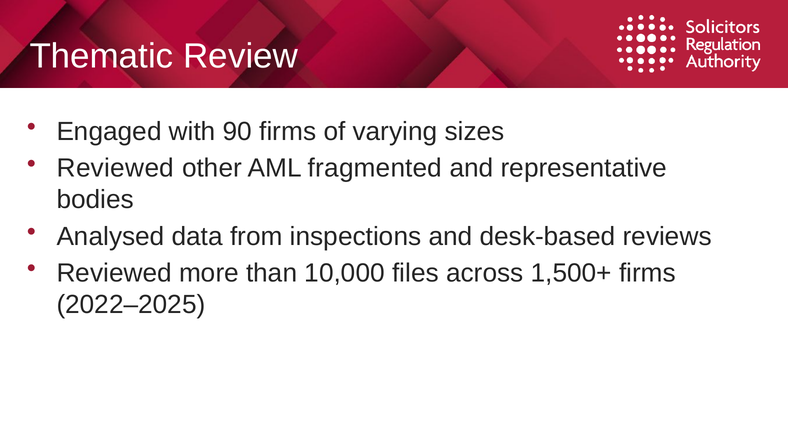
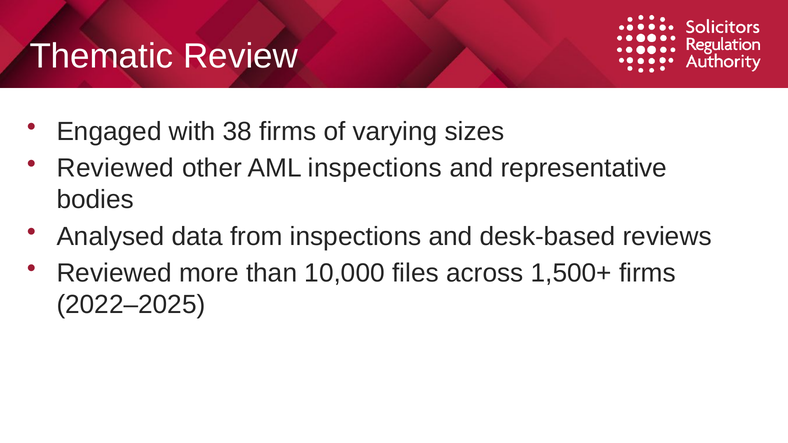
90: 90 -> 38
AML fragmented: fragmented -> inspections
